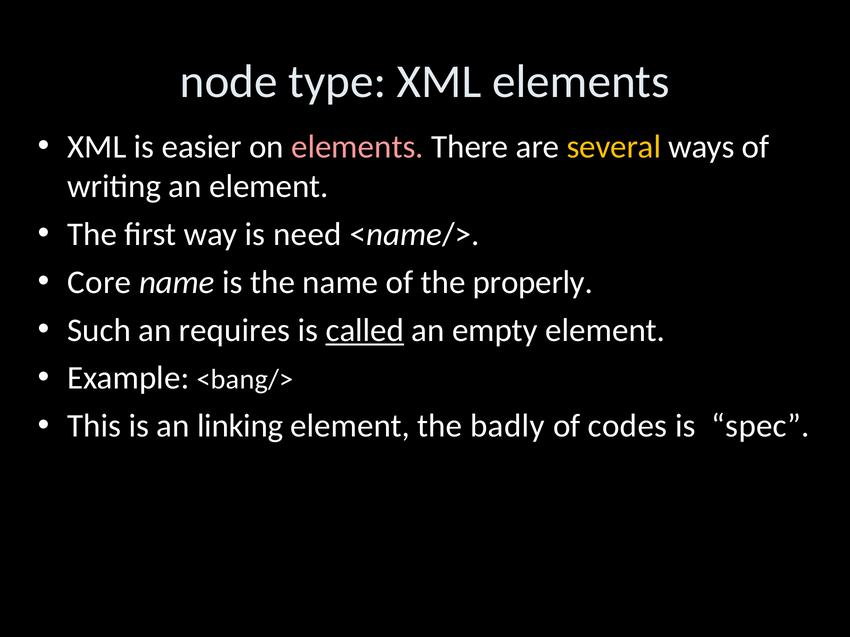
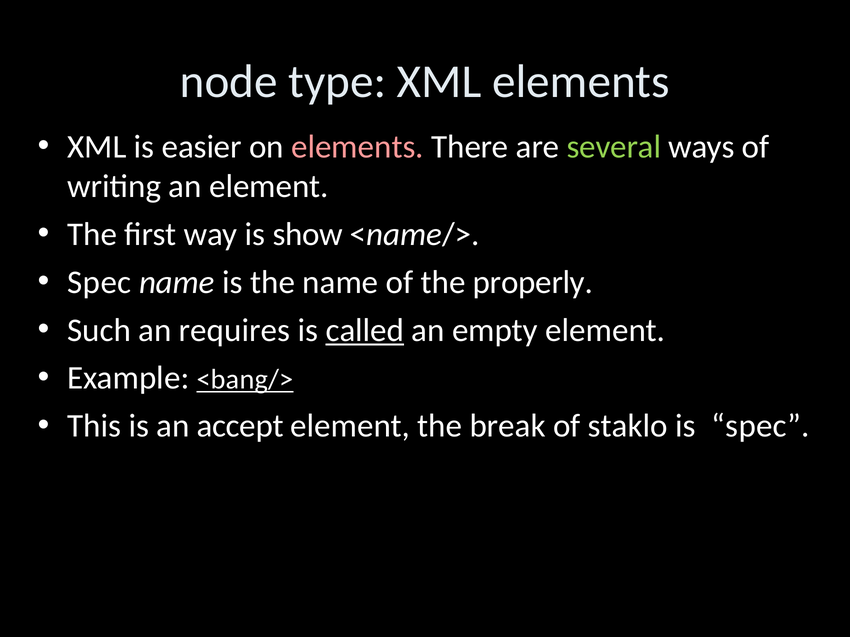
several colour: yellow -> light green
need: need -> show
Core at (99, 282): Core -> Spec
<bang/> underline: none -> present
linking: linking -> accept
badly: badly -> break
codes: codes -> staklo
